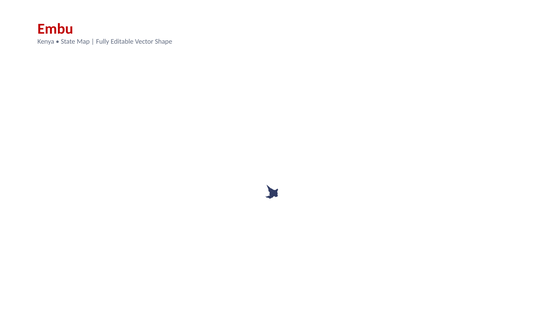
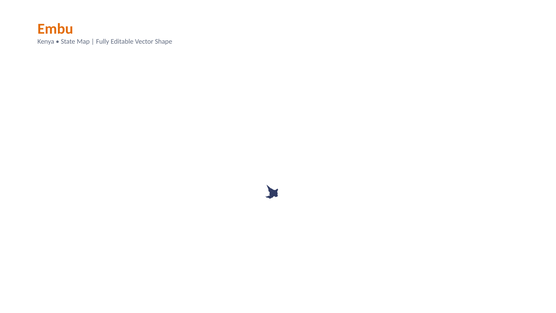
Embu colour: red -> orange
